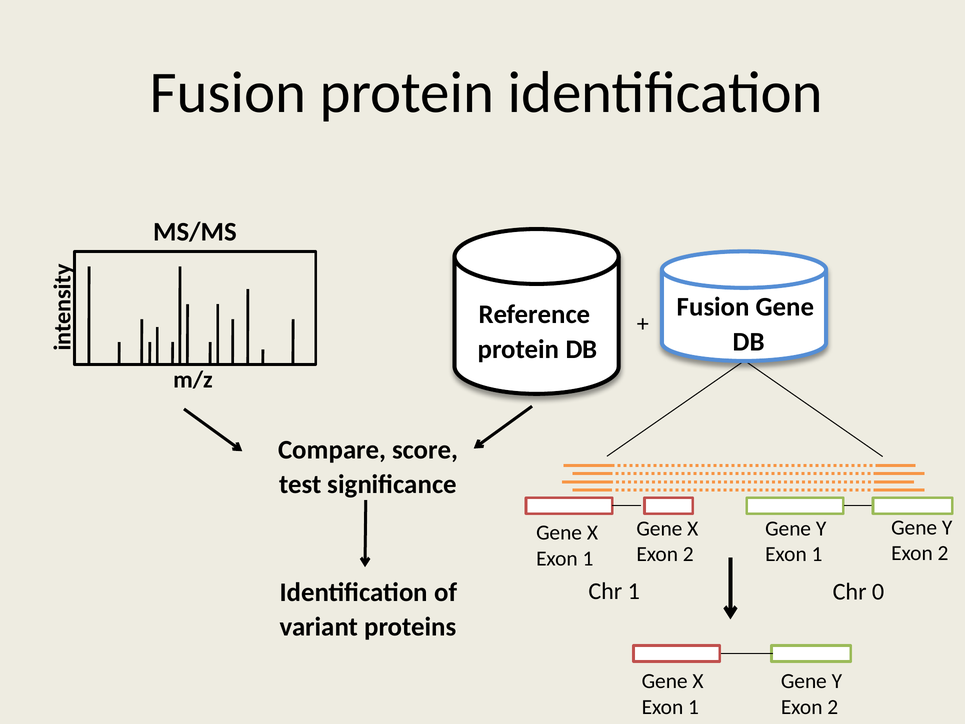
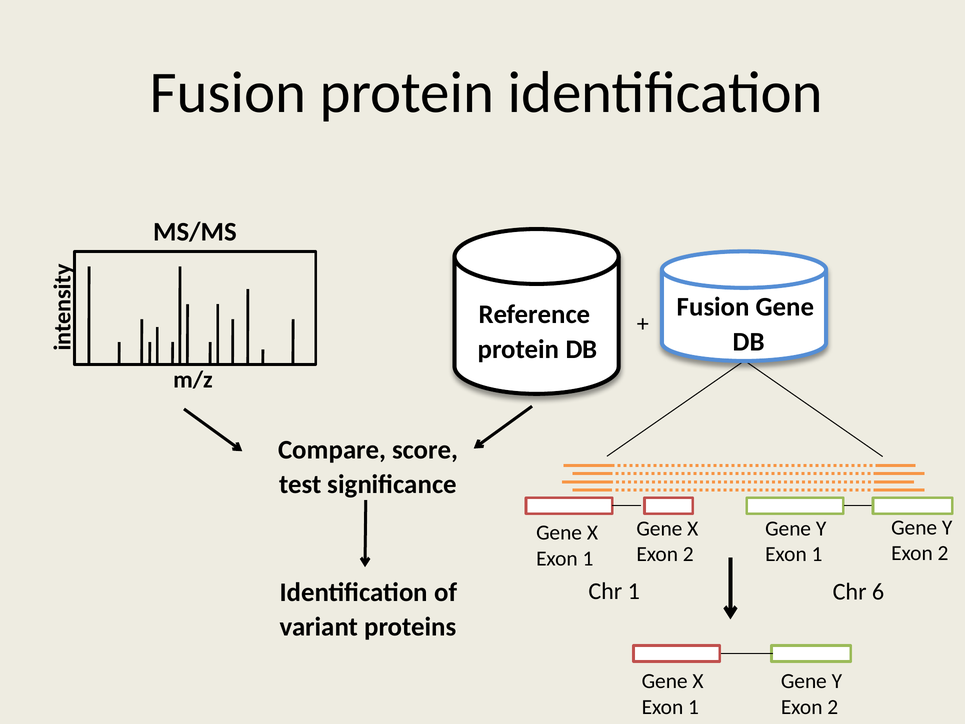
0: 0 -> 6
